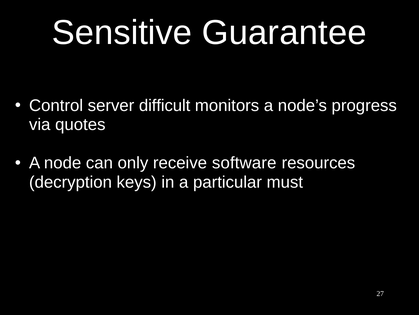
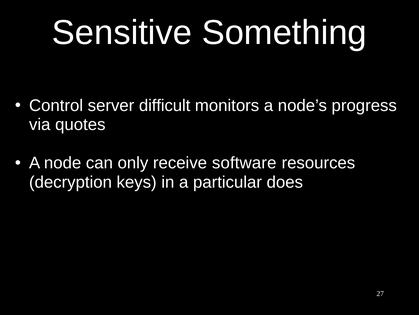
Guarantee: Guarantee -> Something
must: must -> does
